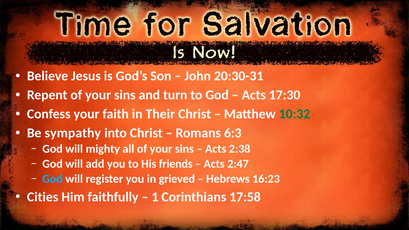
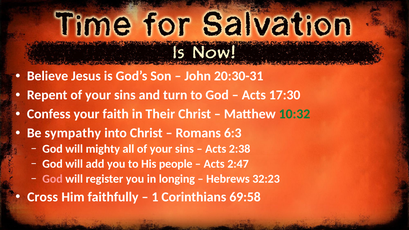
friends: friends -> people
God at (52, 179) colour: light blue -> pink
grieved: grieved -> longing
16:23: 16:23 -> 32:23
Cities: Cities -> Cross
17:58: 17:58 -> 69:58
